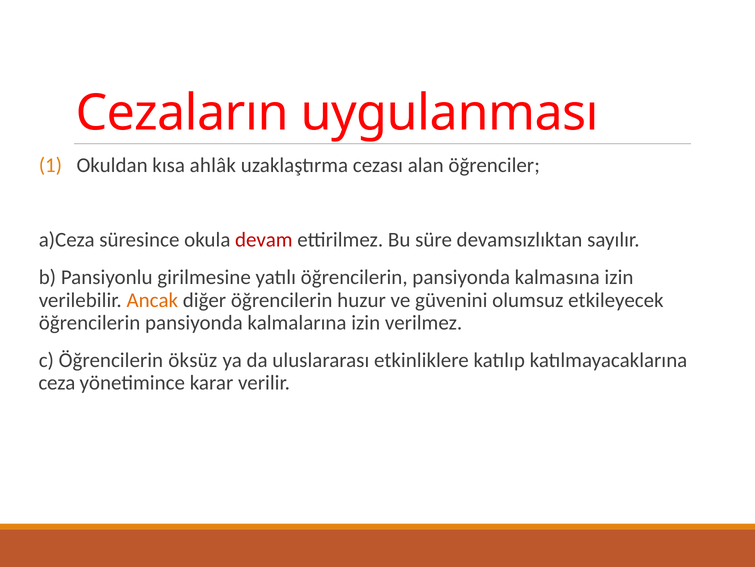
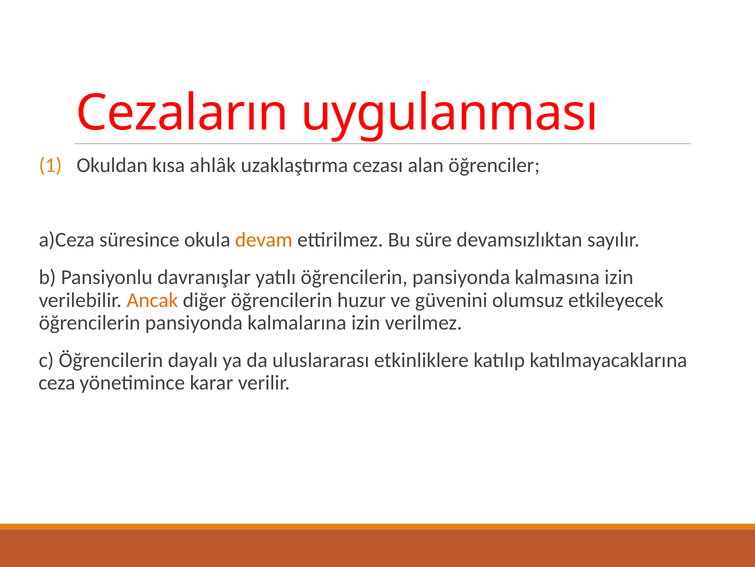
devam colour: red -> orange
girilmesine: girilmesine -> davranışlar
öksüz: öksüz -> dayalı
